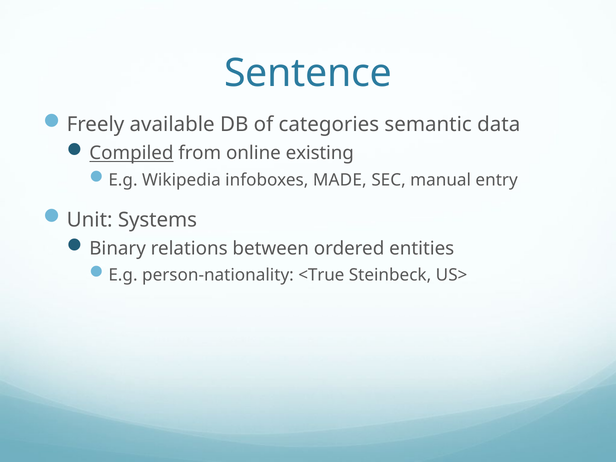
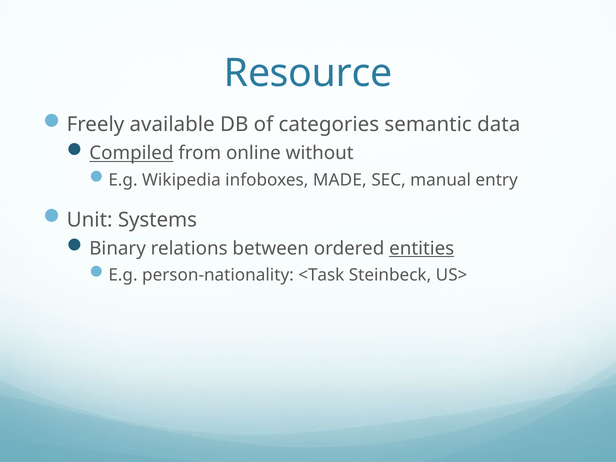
Sentence: Sentence -> Resource
existing: existing -> without
entities underline: none -> present
<True: <True -> <Task
